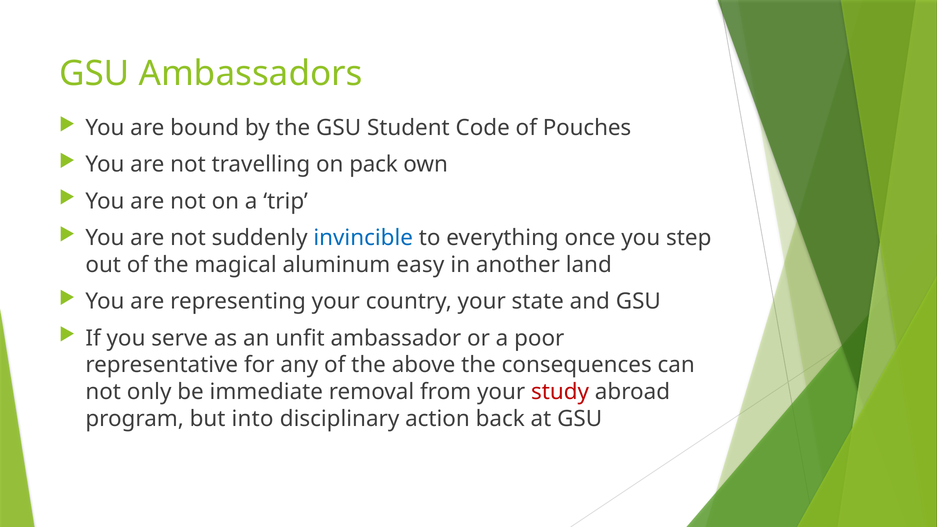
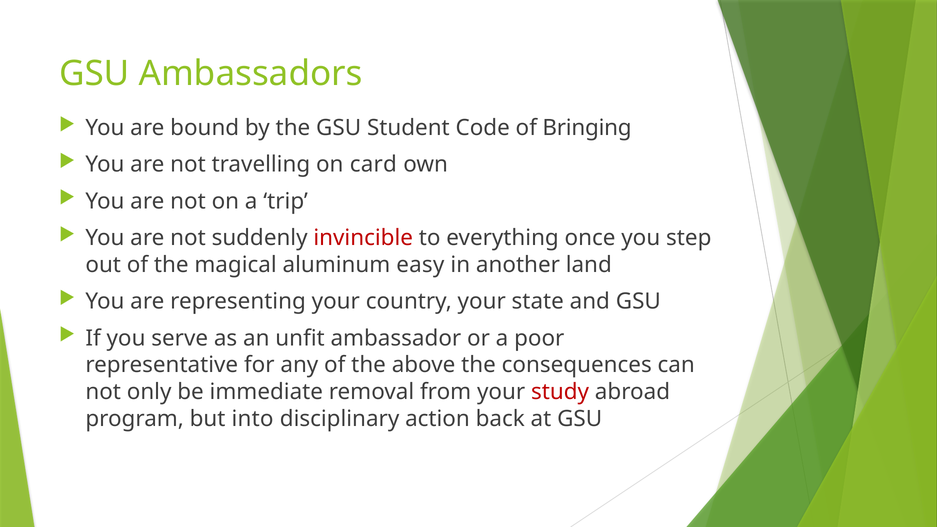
Pouches: Pouches -> Bringing
pack: pack -> card
invincible colour: blue -> red
